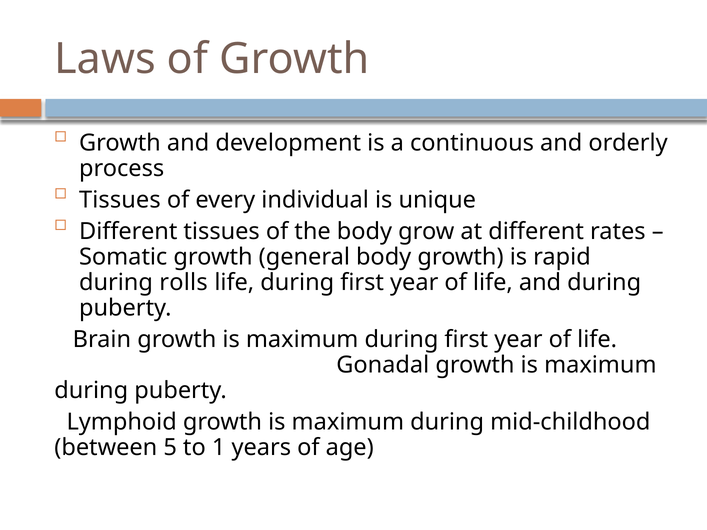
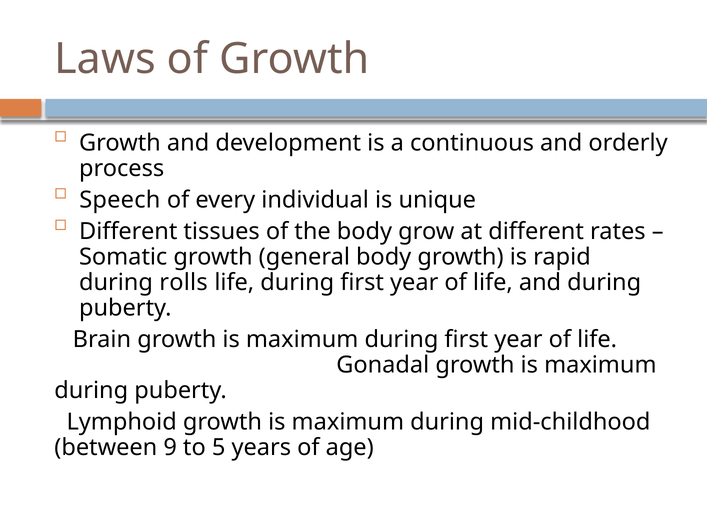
Tissues at (120, 200): Tissues -> Speech
5: 5 -> 9
1: 1 -> 5
